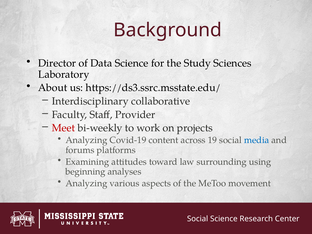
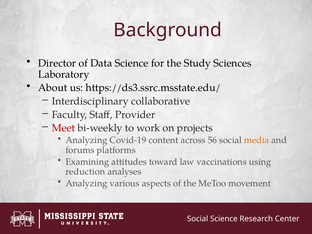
19: 19 -> 56
media colour: blue -> orange
surrounding: surrounding -> vaccinations
beginning: beginning -> reduction
